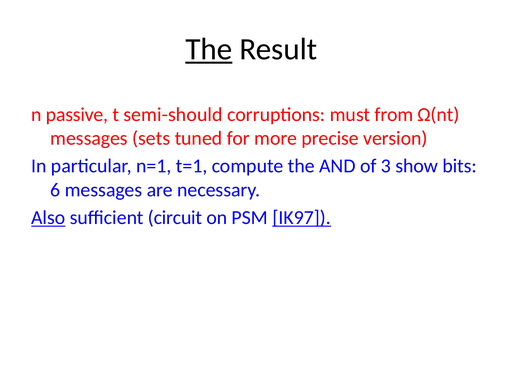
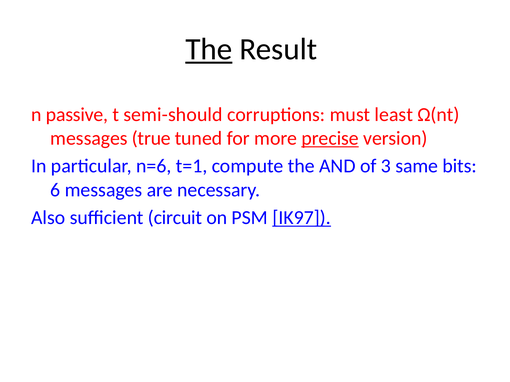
from: from -> least
sets: sets -> true
precise underline: none -> present
n=1: n=1 -> n=6
show: show -> same
Also underline: present -> none
